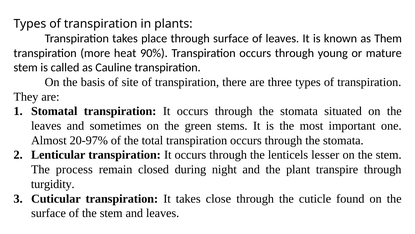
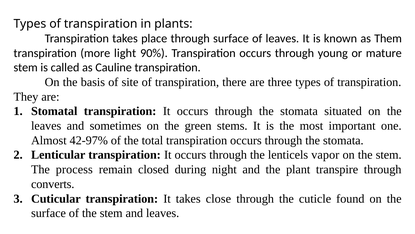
heat: heat -> light
20-97%: 20-97% -> 42-97%
lesser: lesser -> vapor
turgidity: turgidity -> converts
